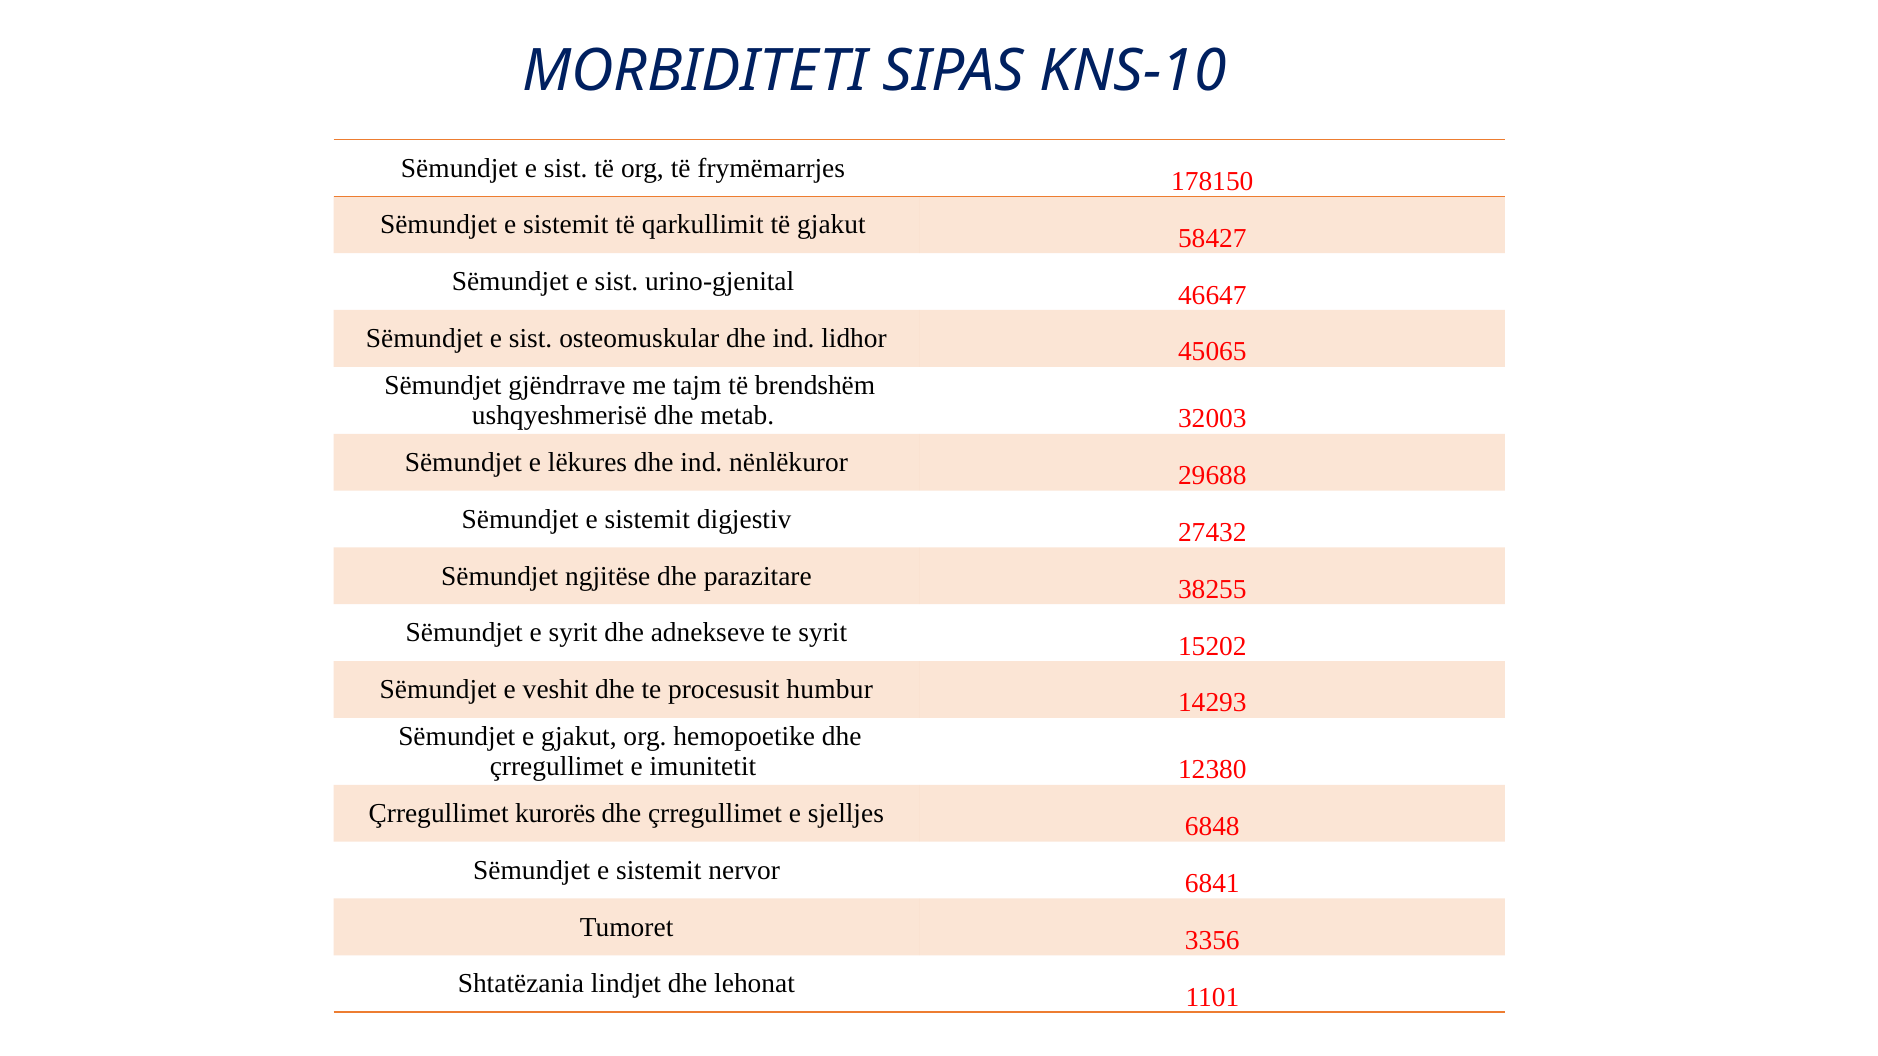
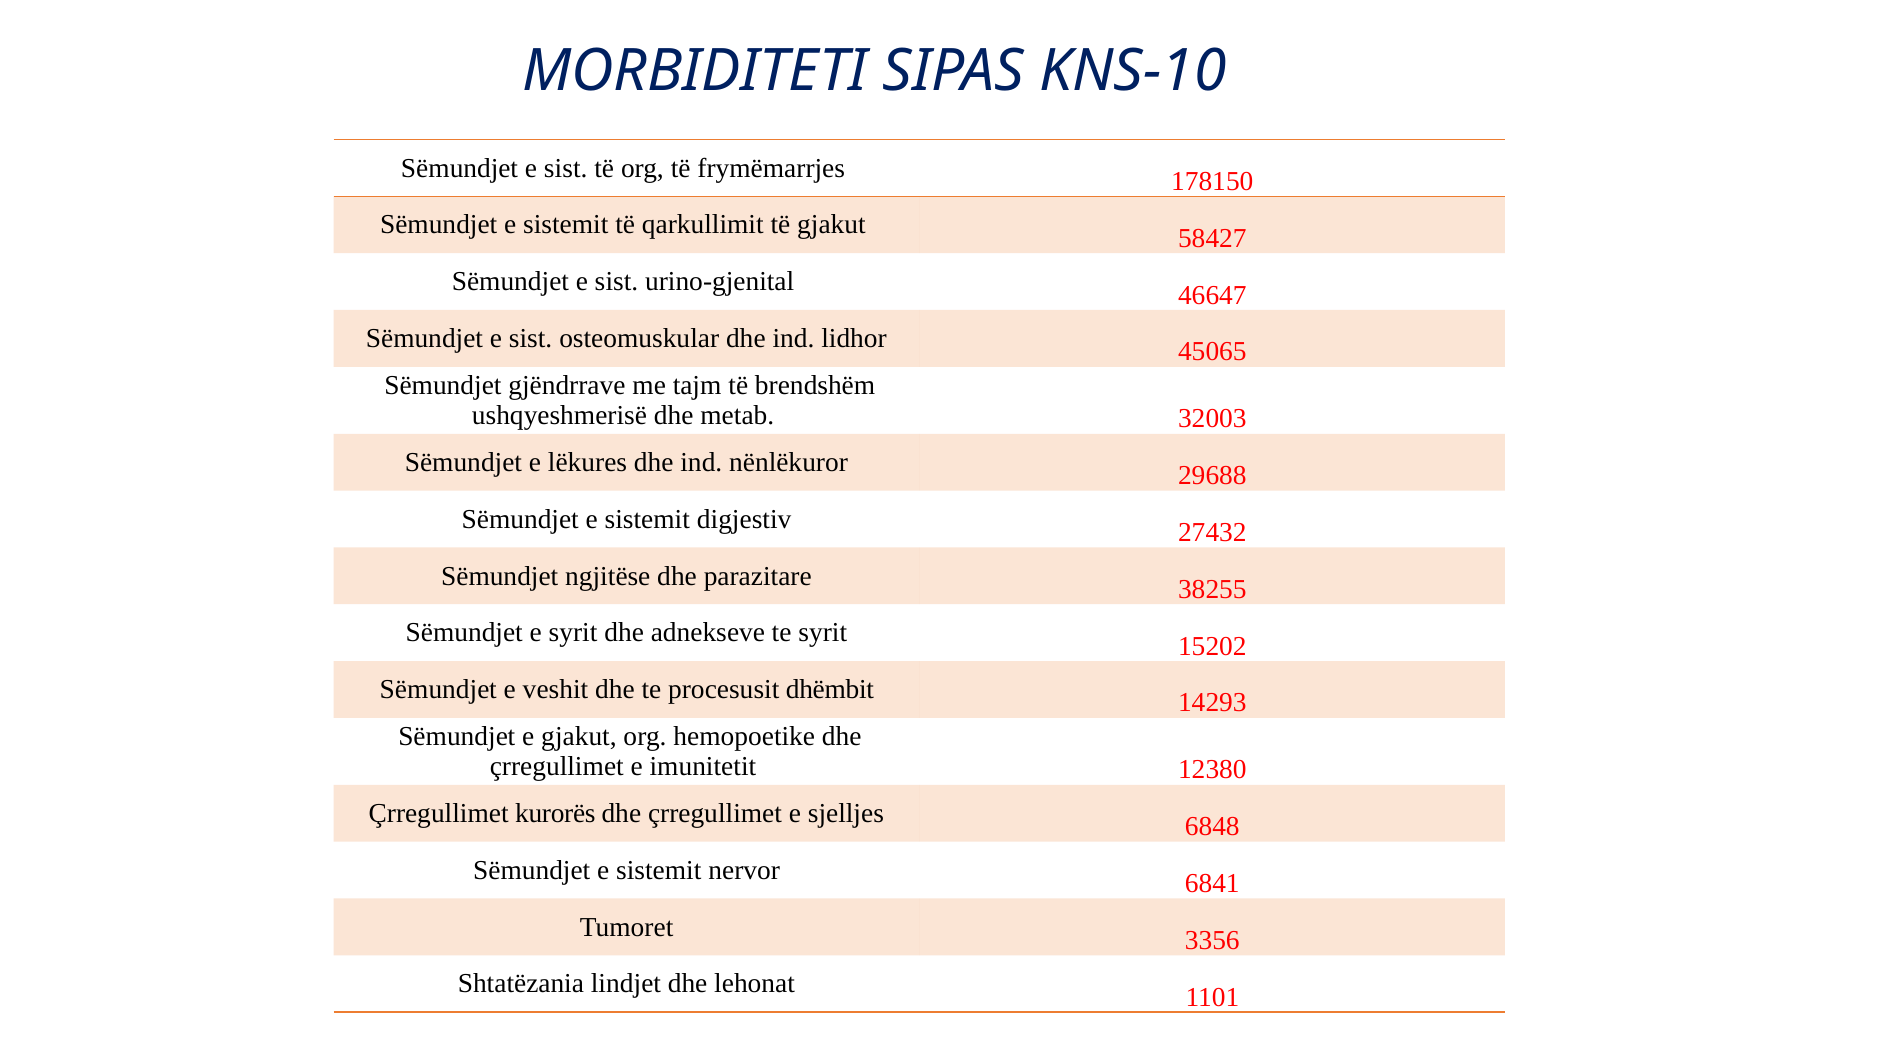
humbur: humbur -> dhëmbit
